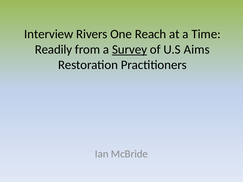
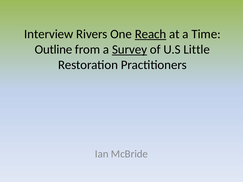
Reach underline: none -> present
Readily: Readily -> Outline
Aims: Aims -> Little
